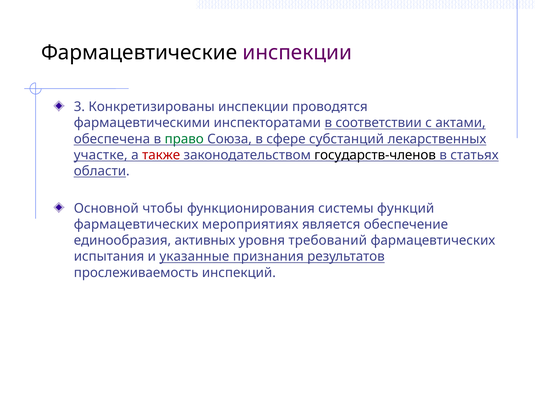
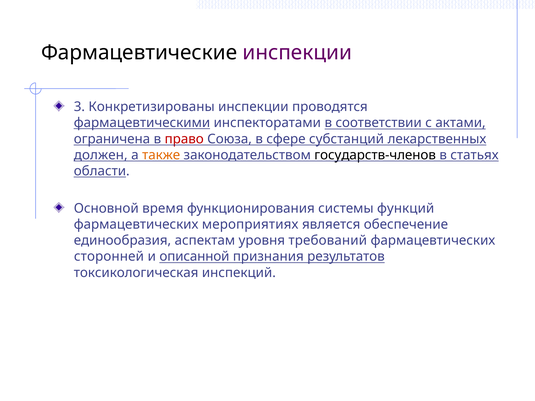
фармацевтическими underline: none -> present
обеспечена: обеспечена -> ограничена
право colour: green -> red
участке: участке -> должен
также colour: red -> orange
чтобы: чтобы -> время
активных: активных -> аспектам
испытания: испытания -> сторонней
указанные: указанные -> описанной
прослеживаемость: прослеживаемость -> токсикологическая
